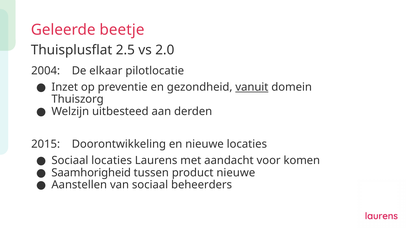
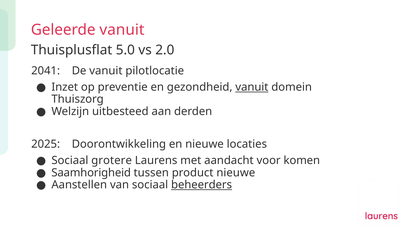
Geleerde beetje: beetje -> vanuit
2.5: 2.5 -> 5.0
2004: 2004 -> 2041
De elkaar: elkaar -> vanuit
2015: 2015 -> 2025
Sociaal locaties: locaties -> grotere
beheerders underline: none -> present
